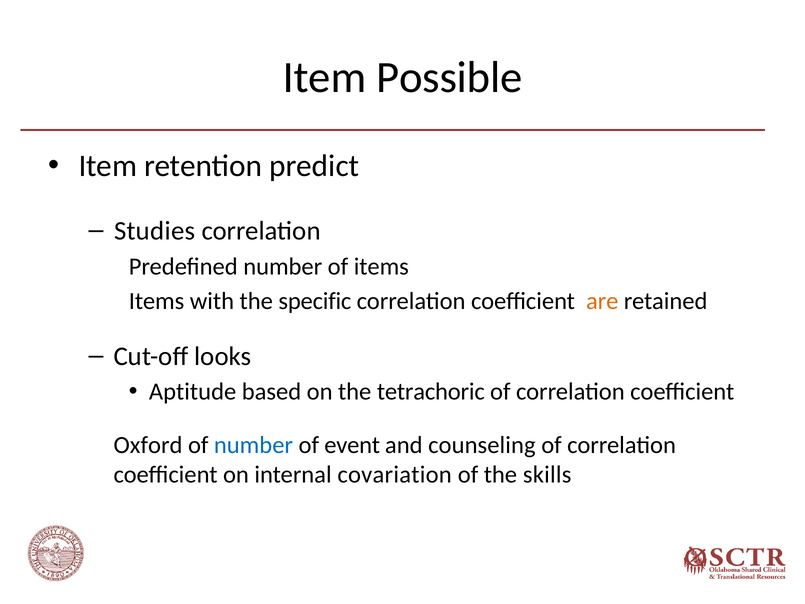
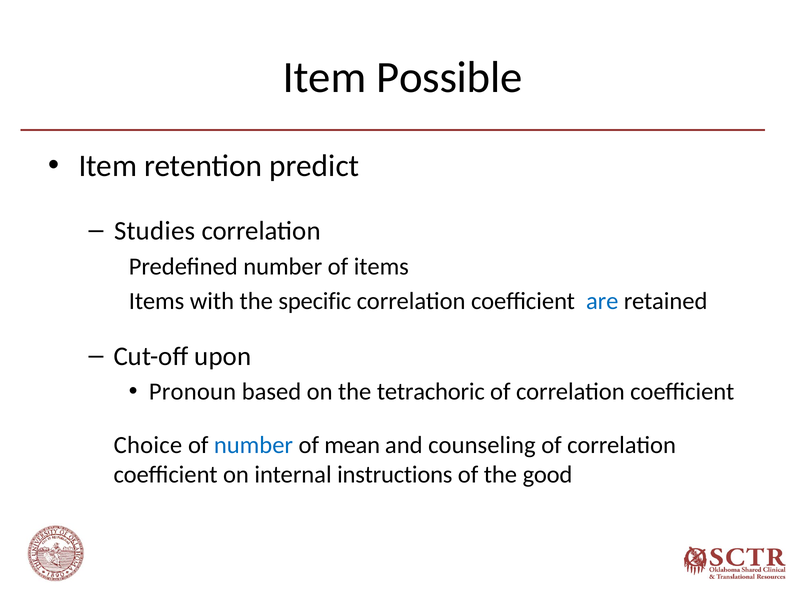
are colour: orange -> blue
looks: looks -> upon
Aptitude: Aptitude -> Pronoun
Oxford: Oxford -> Choice
event: event -> mean
covariation: covariation -> instructions
skills: skills -> good
